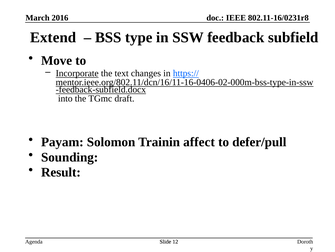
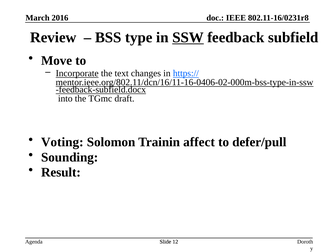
Extend: Extend -> Review
SSW underline: none -> present
Payam: Payam -> Voting
